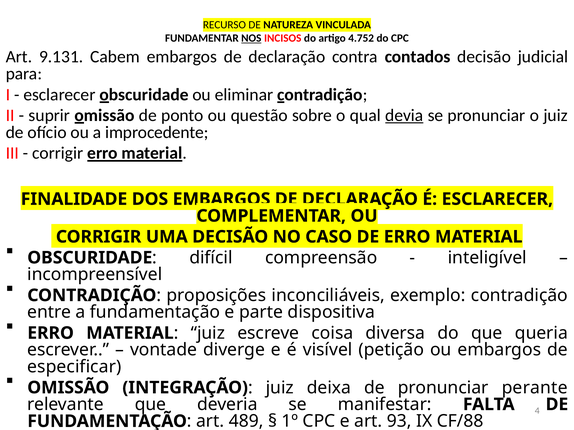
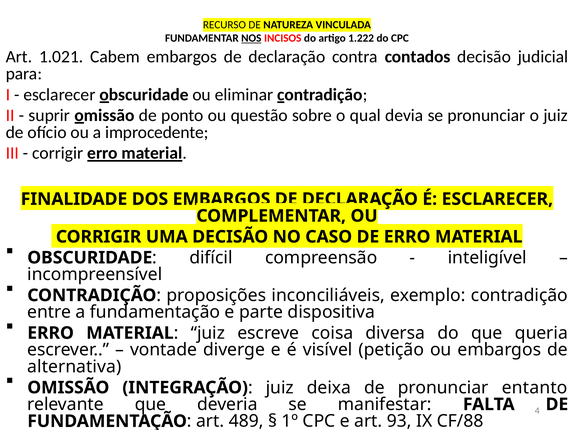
4.752: 4.752 -> 1.222
9.131: 9.131 -> 1.021
devia underline: present -> none
especificar: especificar -> alternativa
perante: perante -> entanto
